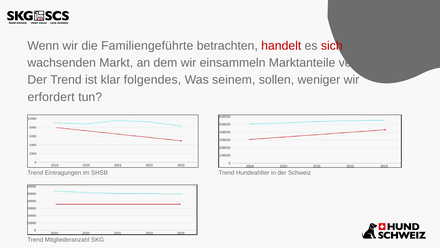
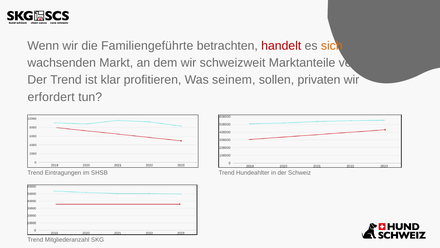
sich colour: red -> orange
einsammeln: einsammeln -> schweizweit
folgendes: folgendes -> profitieren
weniger: weniger -> privaten
